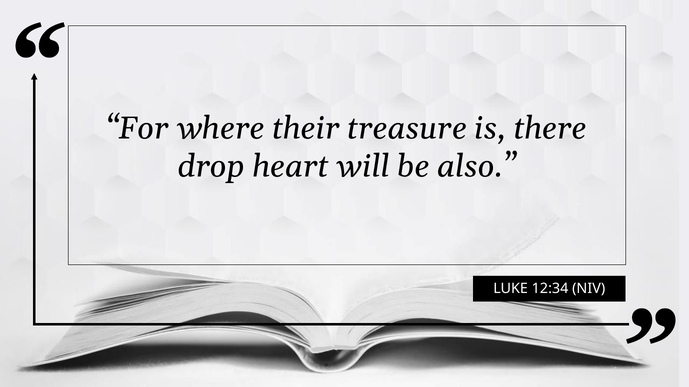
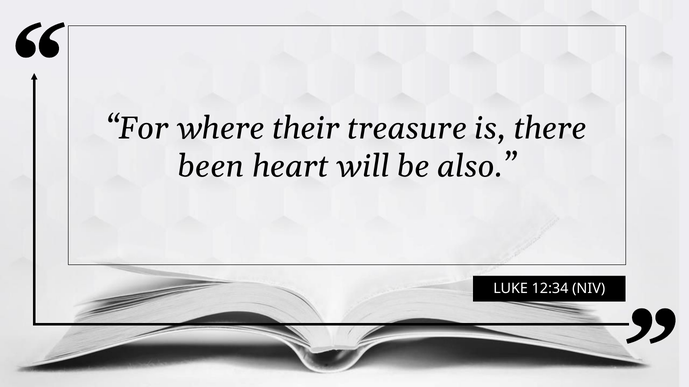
drop: drop -> been
